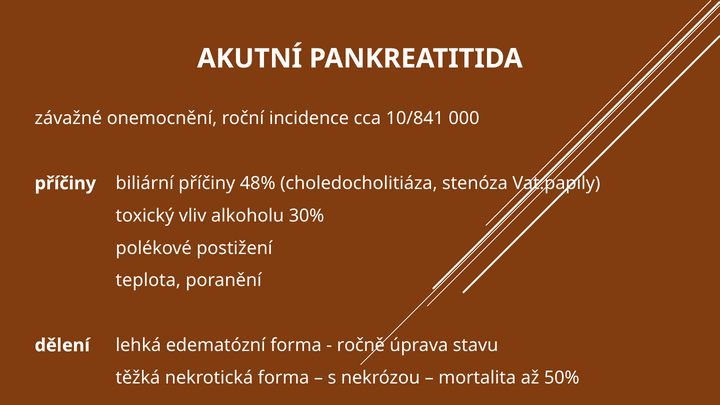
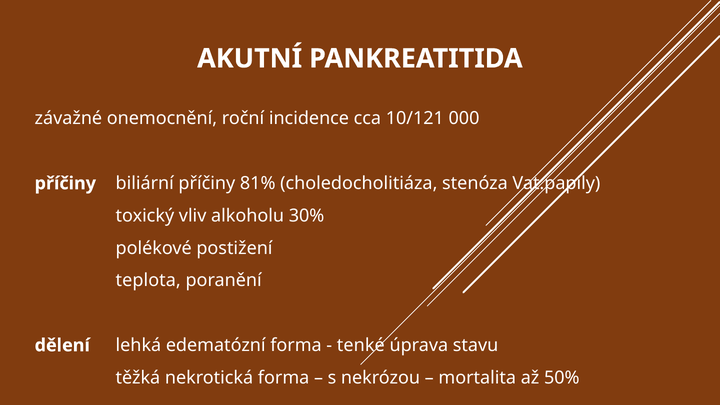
10/841: 10/841 -> 10/121
48%: 48% -> 81%
ročně: ročně -> tenké
